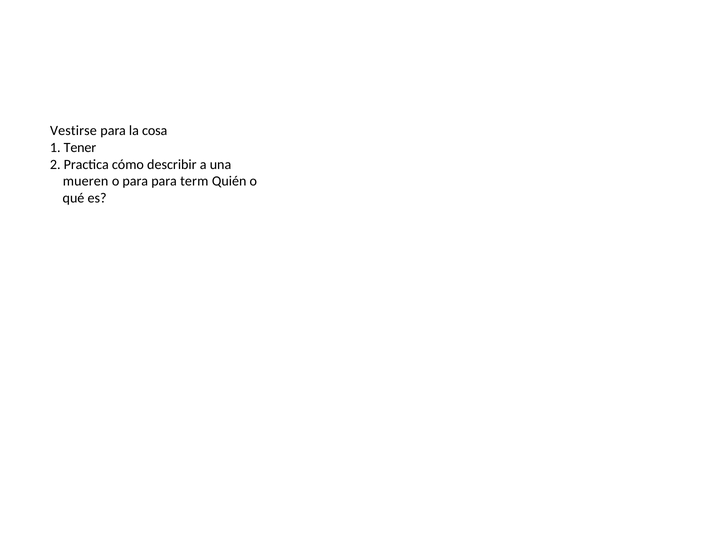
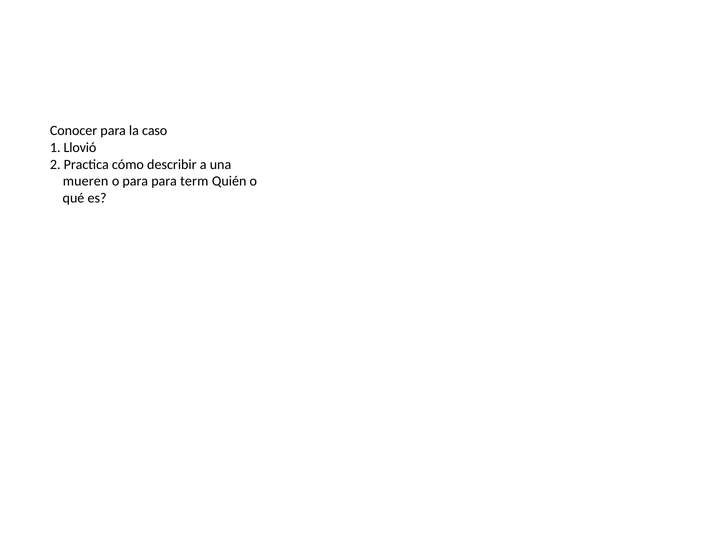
Vestirse: Vestirse -> Conocer
cosa: cosa -> caso
Tener: Tener -> Llovió
